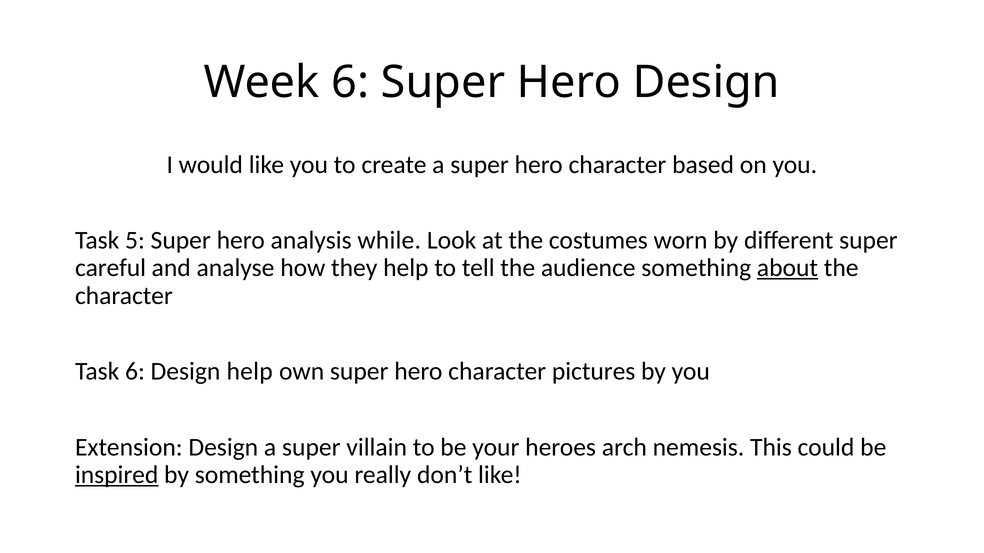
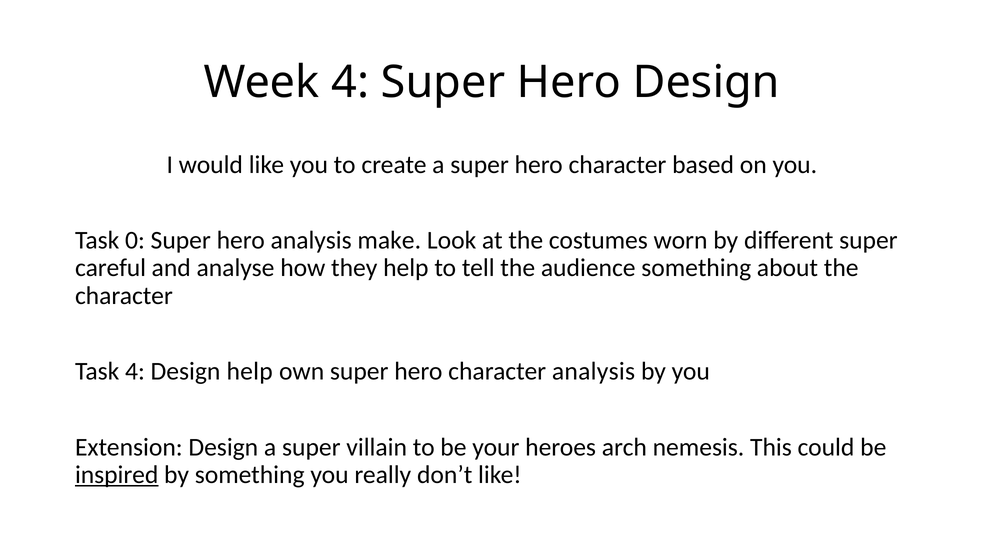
Week 6: 6 -> 4
5: 5 -> 0
while: while -> make
about underline: present -> none
Task 6: 6 -> 4
character pictures: pictures -> analysis
